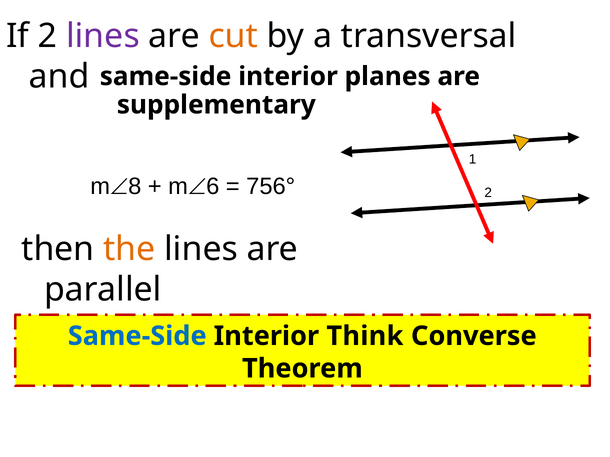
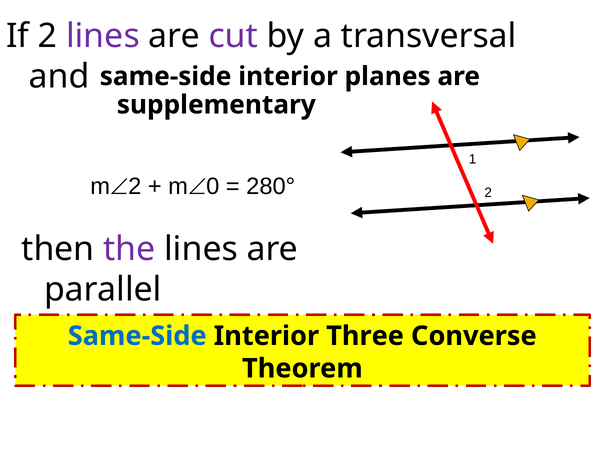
cut colour: orange -> purple
8 at (135, 187): 8 -> 2
6: 6 -> 0
756°: 756° -> 280°
the colour: orange -> purple
Think: Think -> Three
